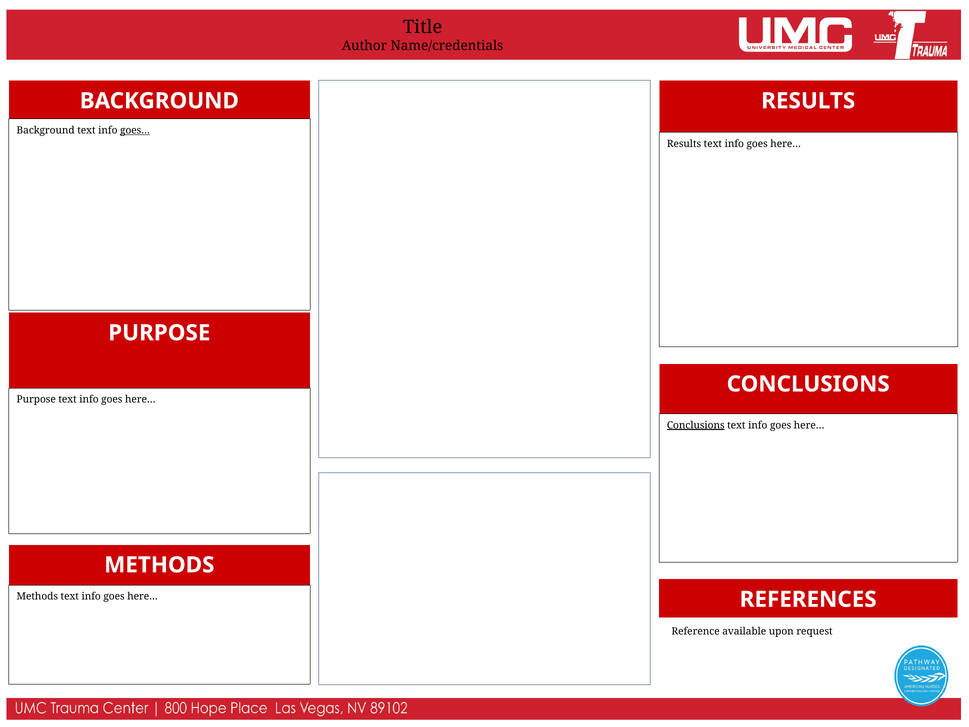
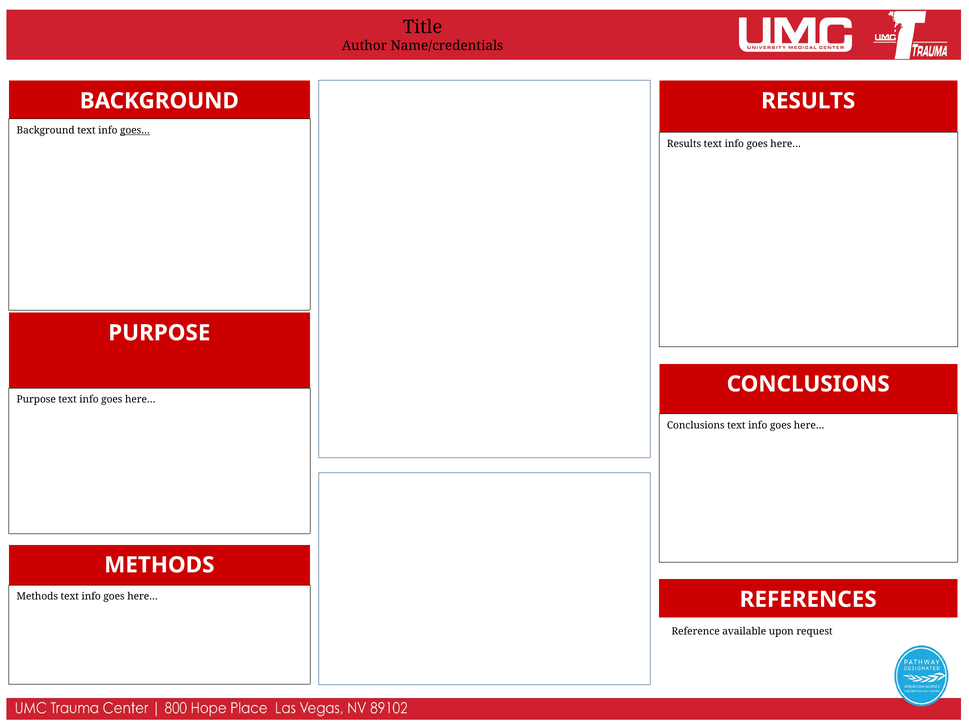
Conclusions at (696, 425) underline: present -> none
